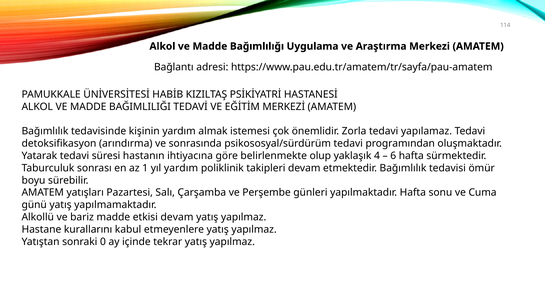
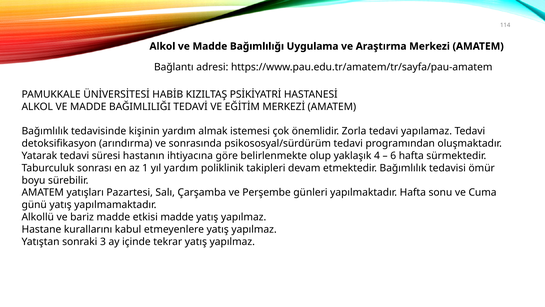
etkisi devam: devam -> madde
0: 0 -> 3
